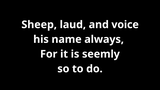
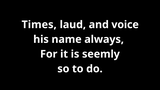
Sheep: Sheep -> Times
